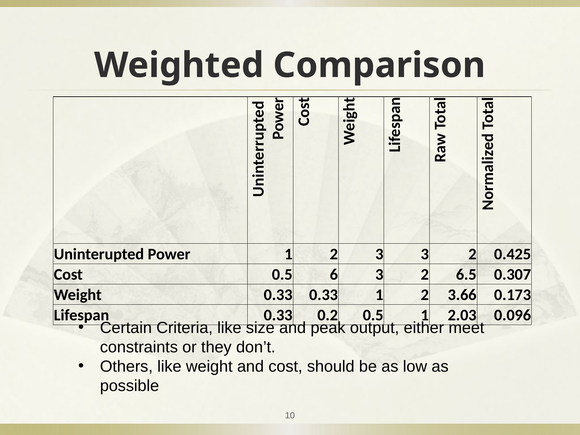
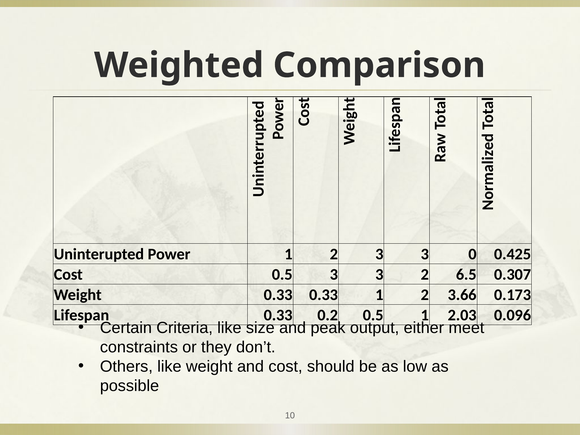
3 3 2: 2 -> 0
0.5 6: 6 -> 3
